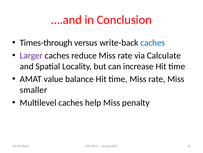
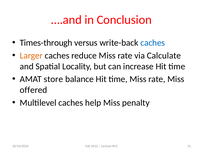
Larger colour: purple -> orange
value: value -> store
smaller: smaller -> offered
